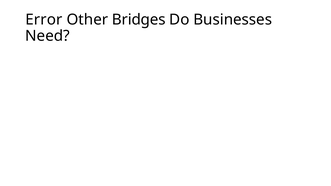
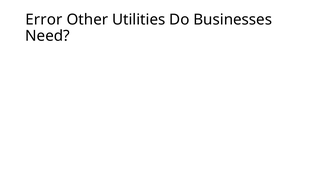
Bridges: Bridges -> Utilities
